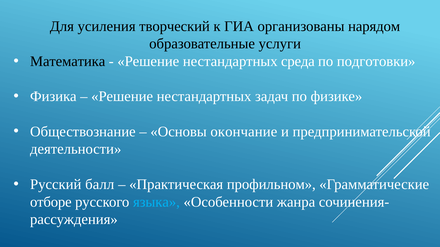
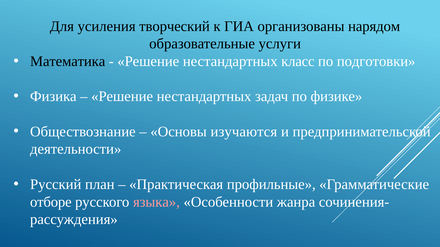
среда: среда -> класс
окончание: окончание -> изучаются
балл: балл -> план
профильном: профильном -> профильные
языка colour: light blue -> pink
